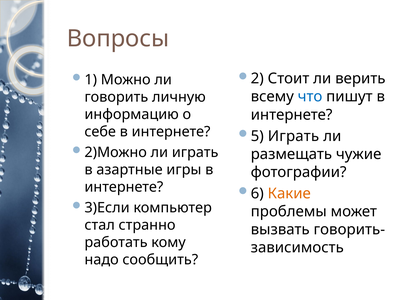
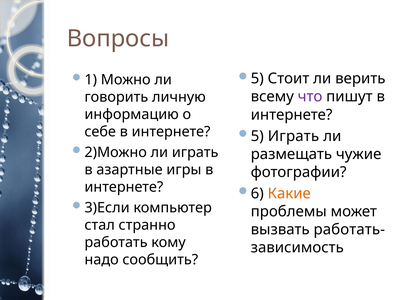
2 at (257, 79): 2 -> 5
что colour: blue -> purple
говорить-: говорить- -> работать-
